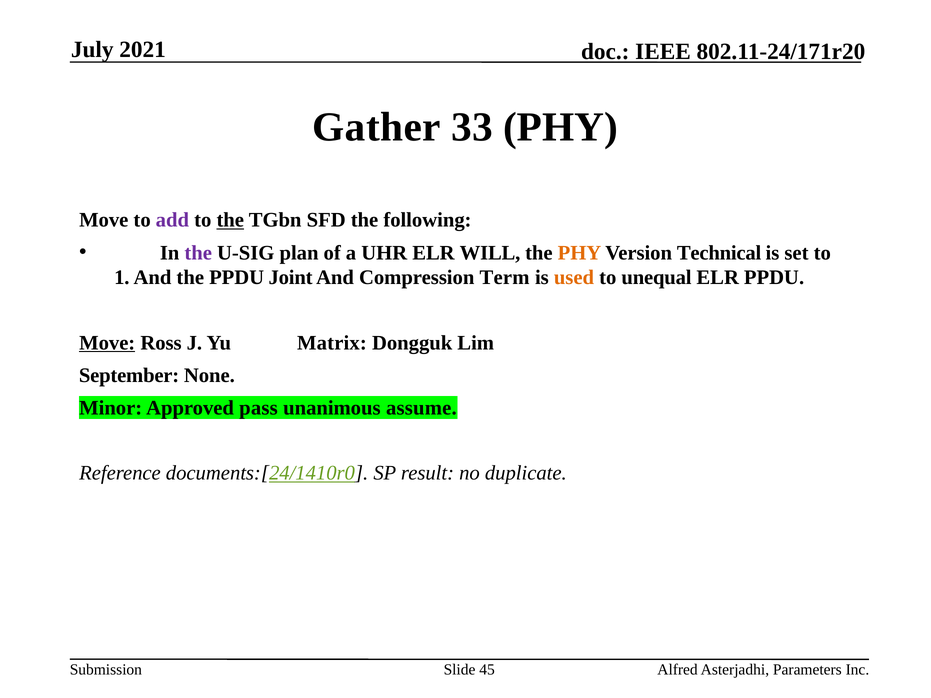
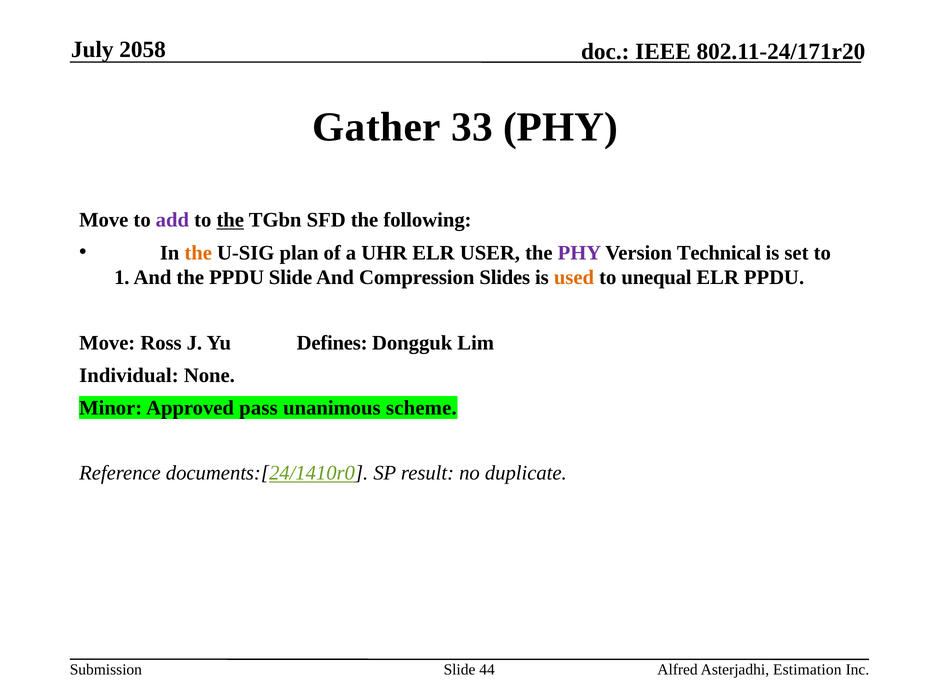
2021: 2021 -> 2058
the at (198, 253) colour: purple -> orange
WILL: WILL -> USER
PHY at (579, 253) colour: orange -> purple
PPDU Joint: Joint -> Slide
Term: Term -> Slides
Move at (107, 343) underline: present -> none
Matrix: Matrix -> Defines
September: September -> Individual
assume: assume -> scheme
45: 45 -> 44
Parameters: Parameters -> Estimation
